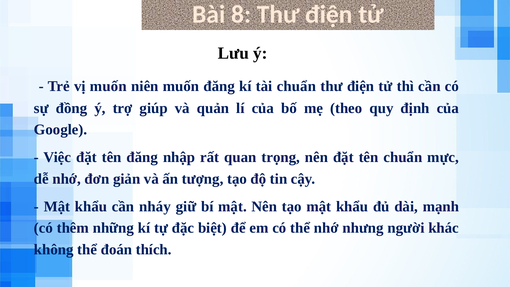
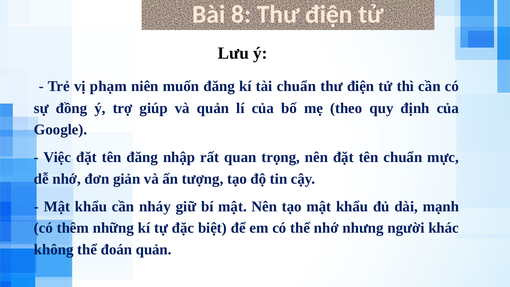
vị muốn: muốn -> phạm
đoán thích: thích -> quản
